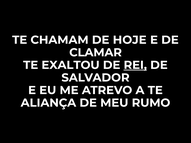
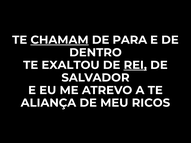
CHAMAM underline: none -> present
HOJE: HOJE -> PARA
CLAMAR: CLAMAR -> DENTRO
RUMO: RUMO -> RICOS
